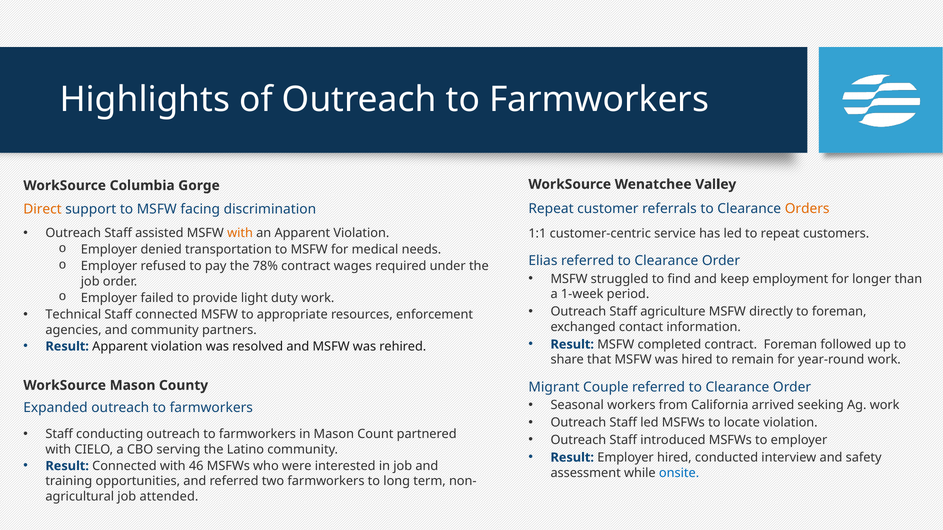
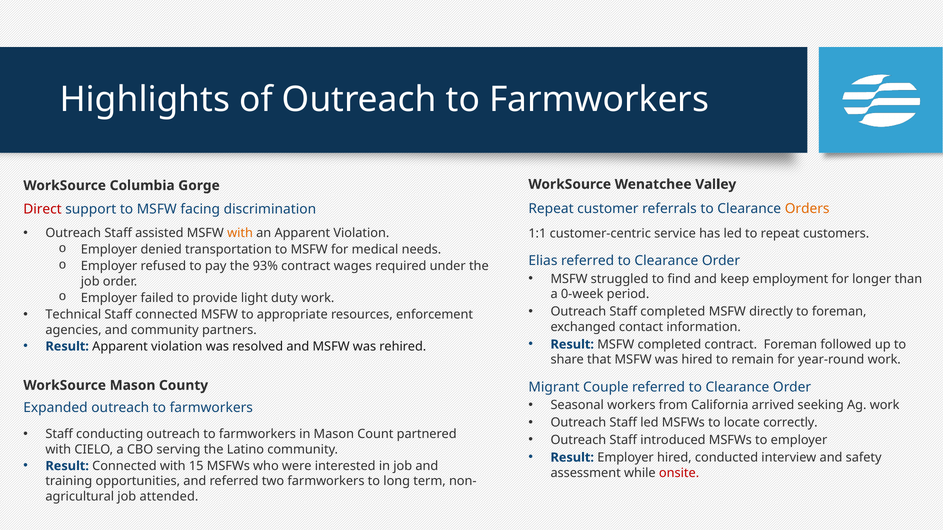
Direct colour: orange -> red
78%: 78% -> 93%
1-week: 1-week -> 0-week
Staff agriculture: agriculture -> completed
locate violation: violation -> correctly
46: 46 -> 15
onsite colour: blue -> red
